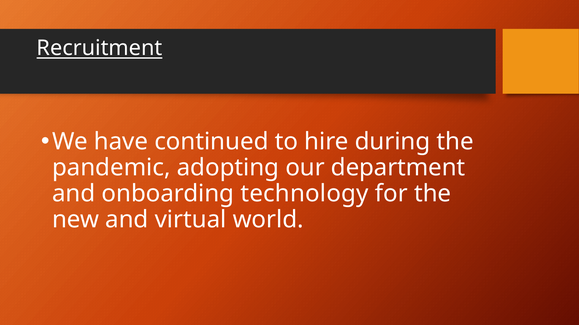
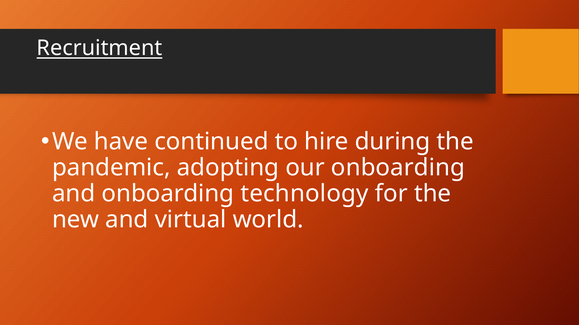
our department: department -> onboarding
